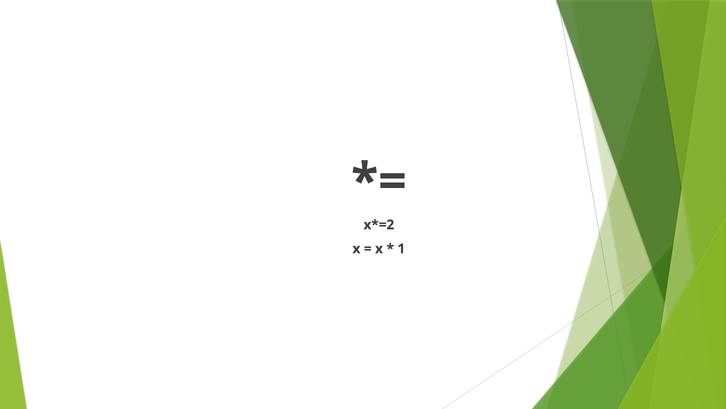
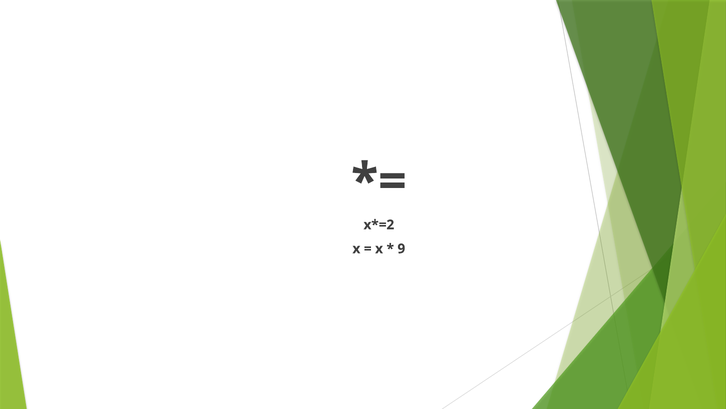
1: 1 -> 9
